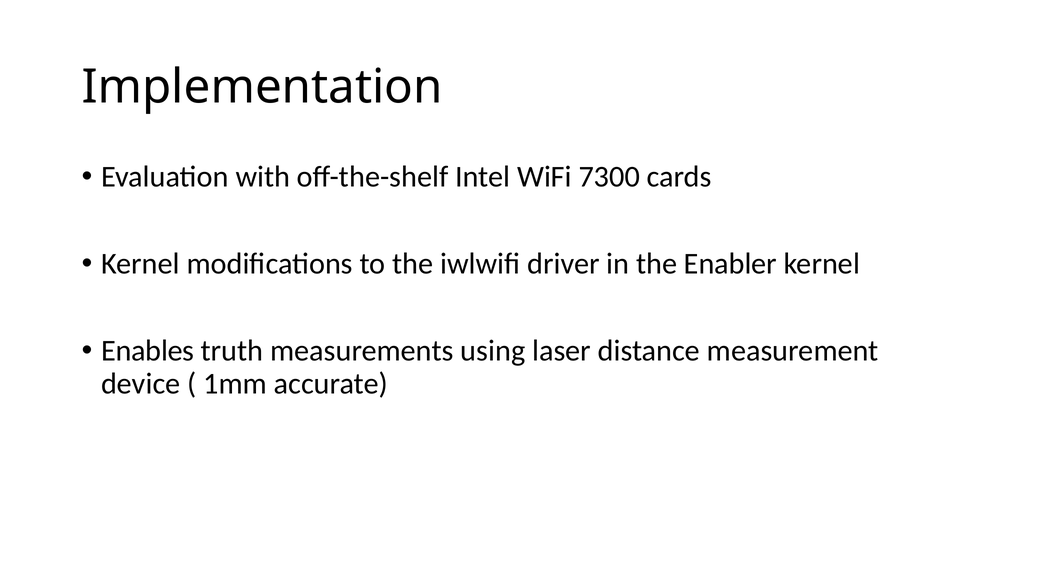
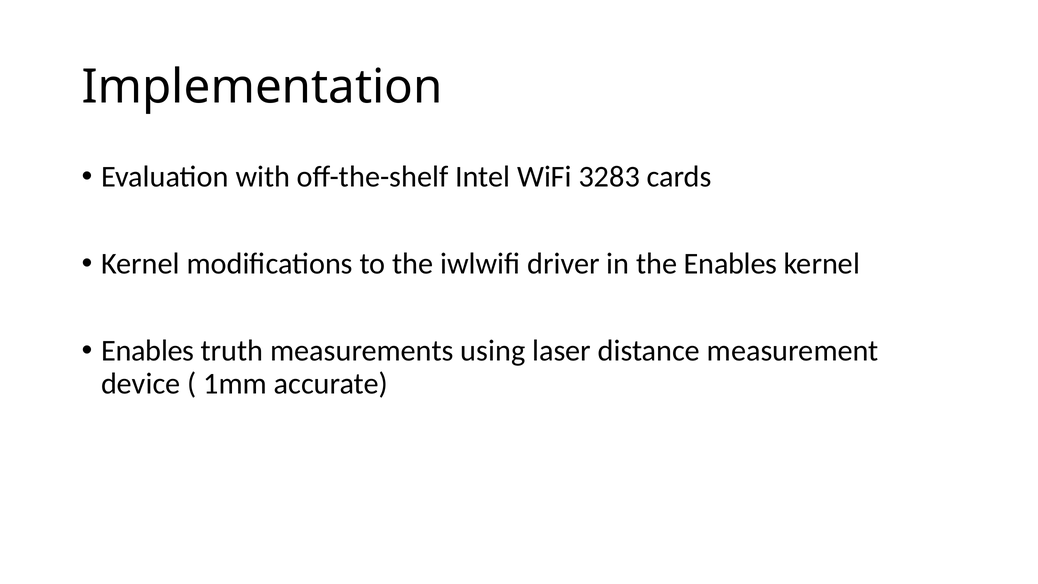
7300: 7300 -> 3283
the Enabler: Enabler -> Enables
